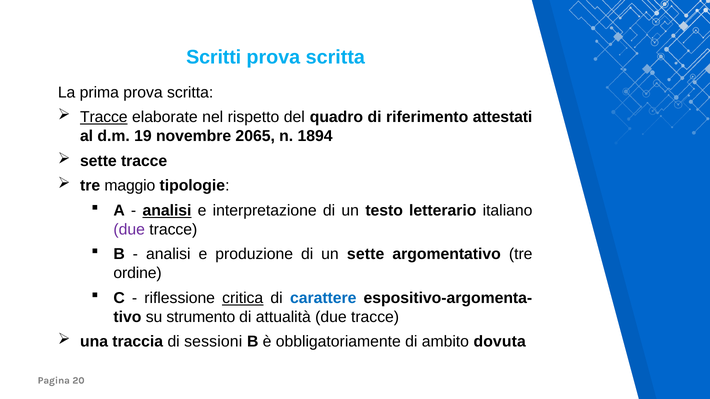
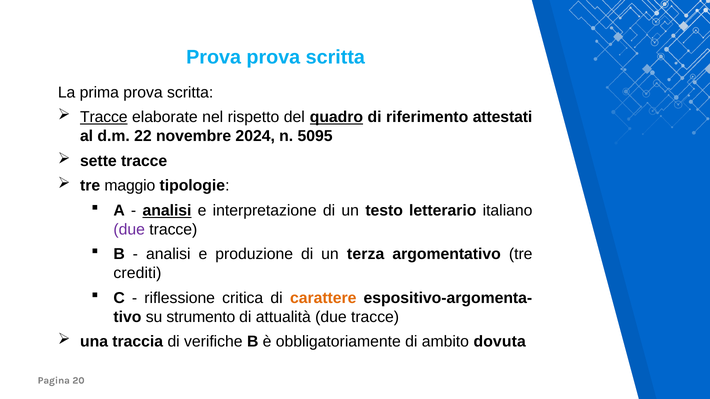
Scritti at (214, 57): Scritti -> Prova
quadro underline: none -> present
19: 19 -> 22
2065: 2065 -> 2024
1894: 1894 -> 5095
un sette: sette -> terza
ordine: ordine -> crediti
critica underline: present -> none
carattere colour: blue -> orange
sessioni: sessioni -> verifiche
